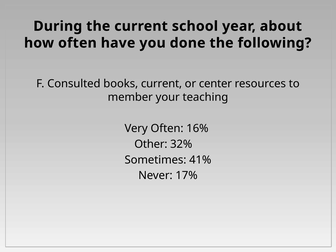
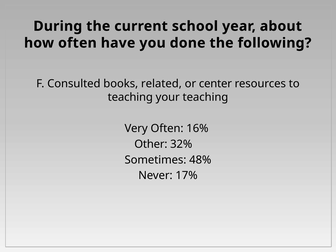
books current: current -> related
member at (130, 97): member -> teaching
41%: 41% -> 48%
